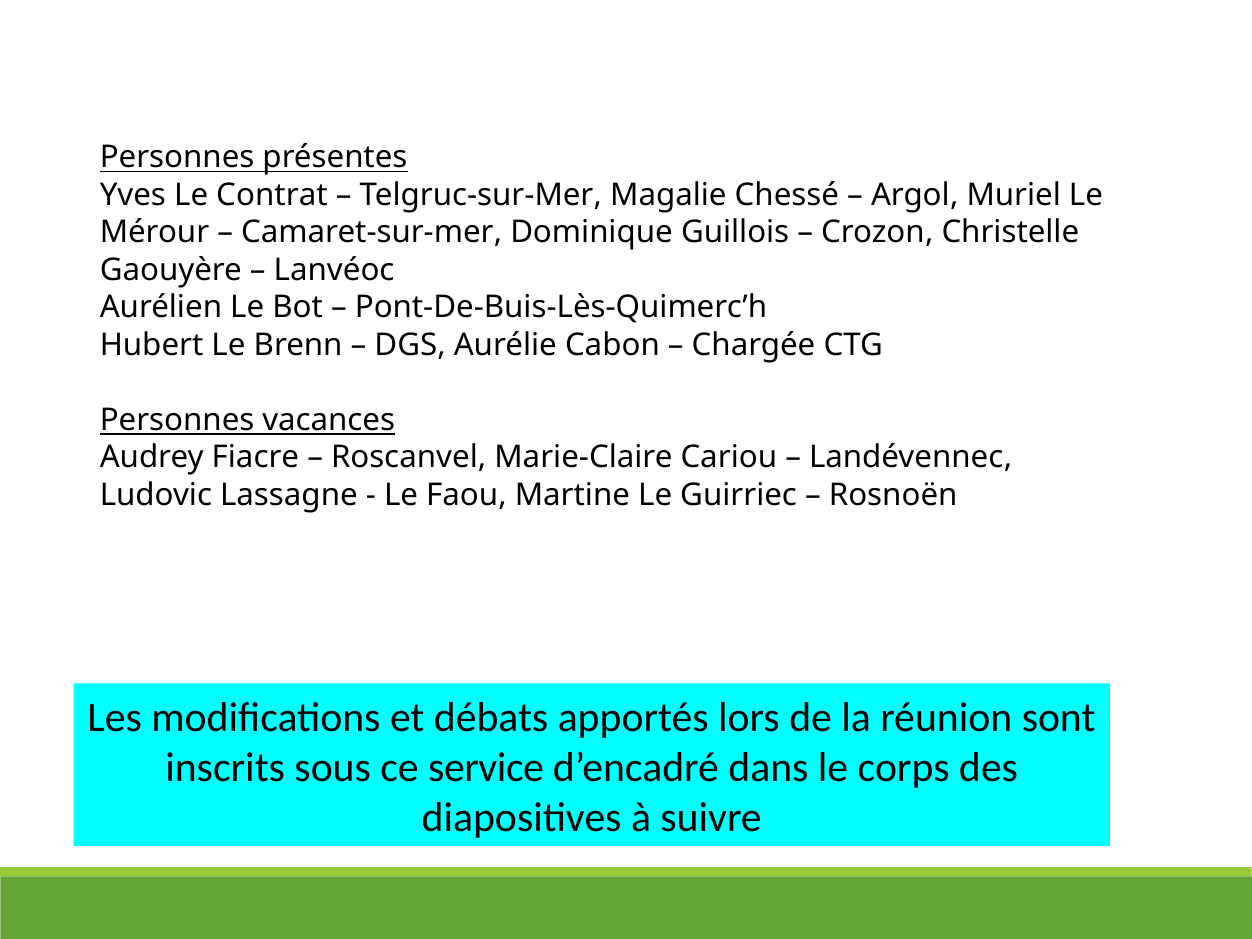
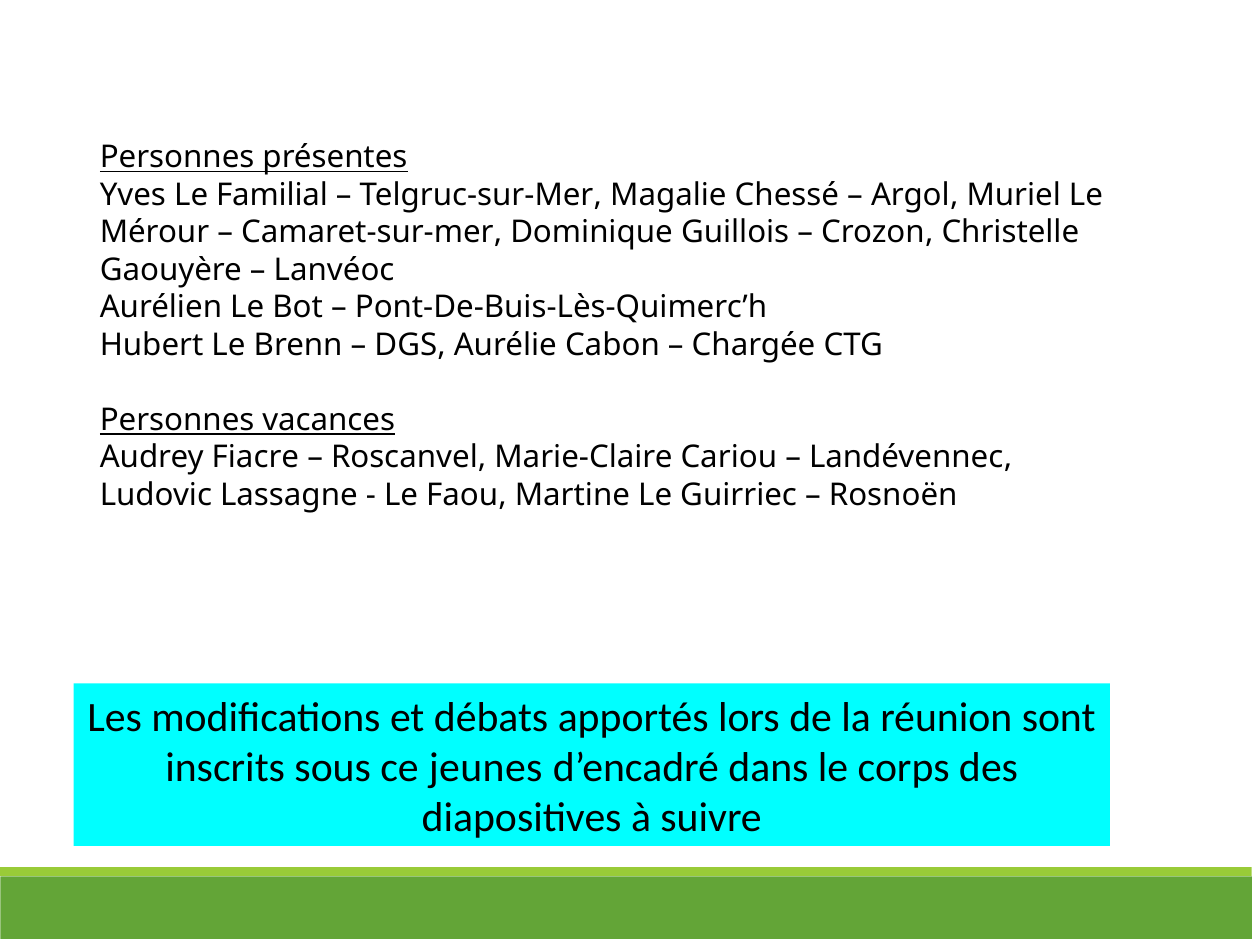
Contrat: Contrat -> Familial
service: service -> jeunes
